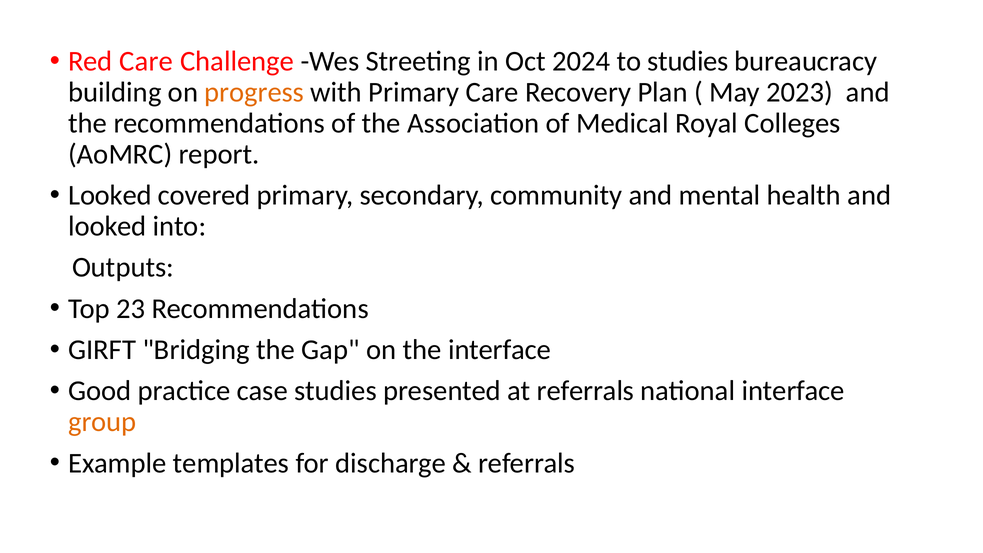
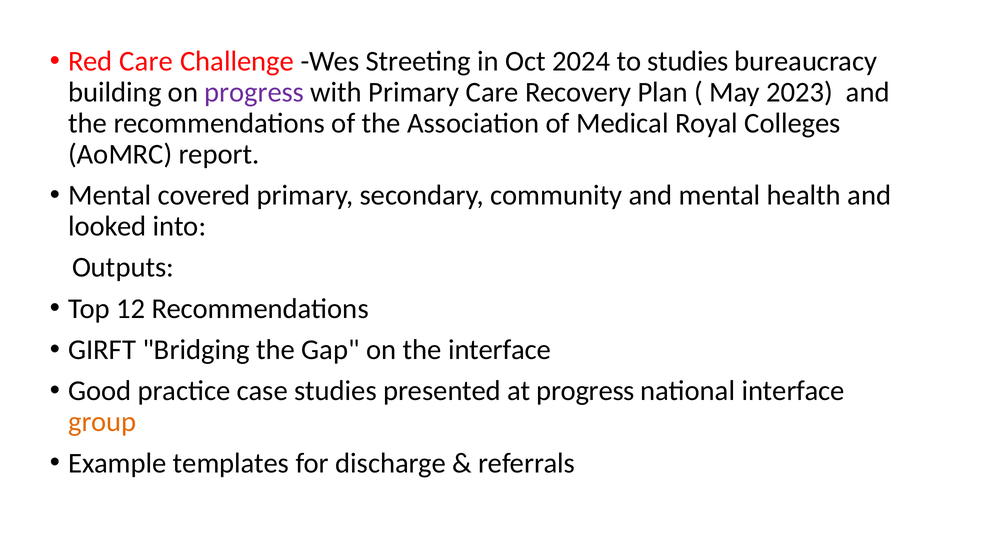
progress at (254, 92) colour: orange -> purple
Looked at (110, 195): Looked -> Mental
23: 23 -> 12
at referrals: referrals -> progress
